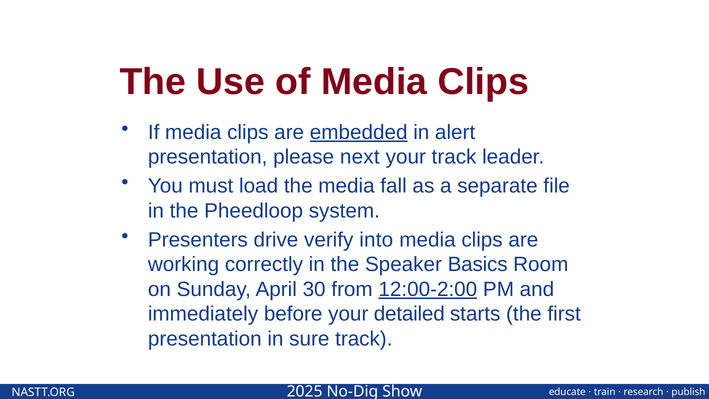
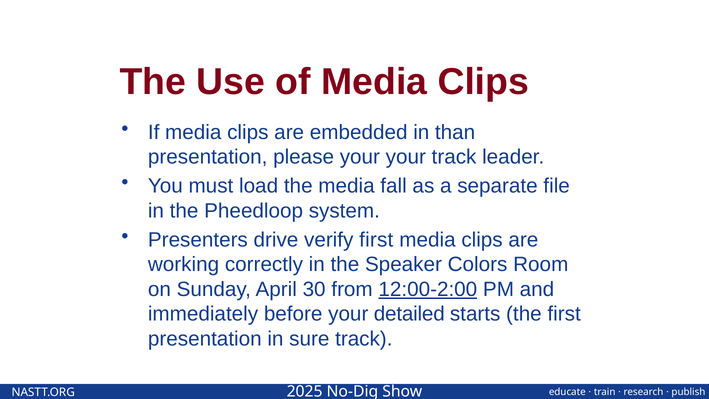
embedded underline: present -> none
alert: alert -> than
please next: next -> your
verify into: into -> first
Basics: Basics -> Colors
